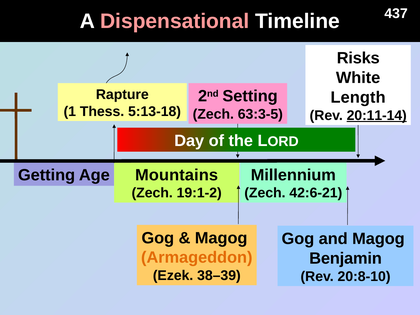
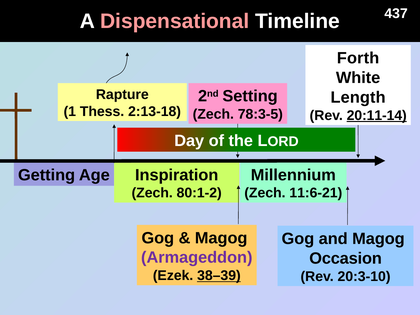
Risks: Risks -> Forth
5:13-18: 5:13-18 -> 2:13-18
63:3-5: 63:3-5 -> 78:3-5
Mountains: Mountains -> Inspiration
19:1-2: 19:1-2 -> 80:1-2
42:6-21: 42:6-21 -> 11:6-21
Armageddon colour: orange -> purple
Benjamin: Benjamin -> Occasion
38–39 underline: none -> present
20:8-10: 20:8-10 -> 20:3-10
